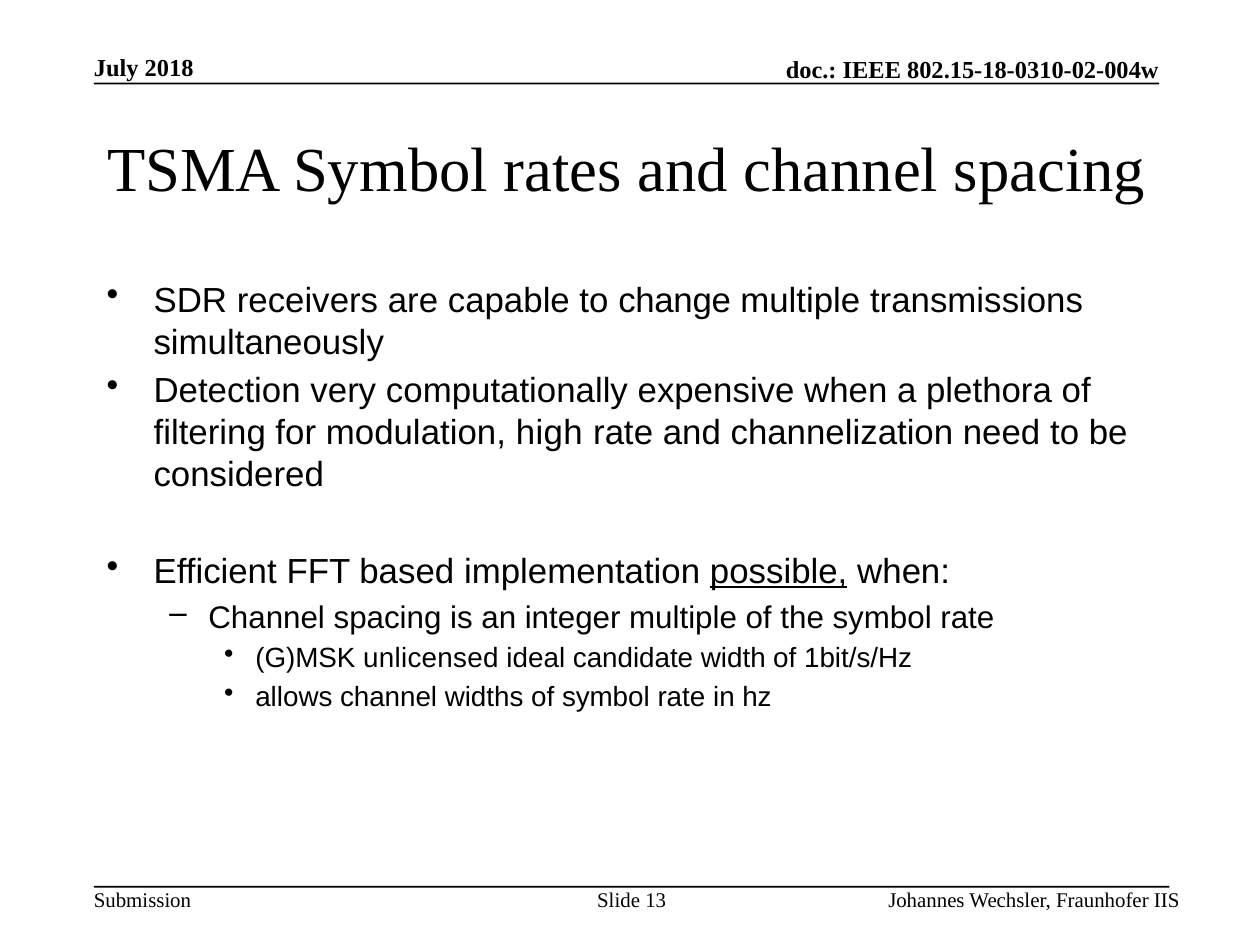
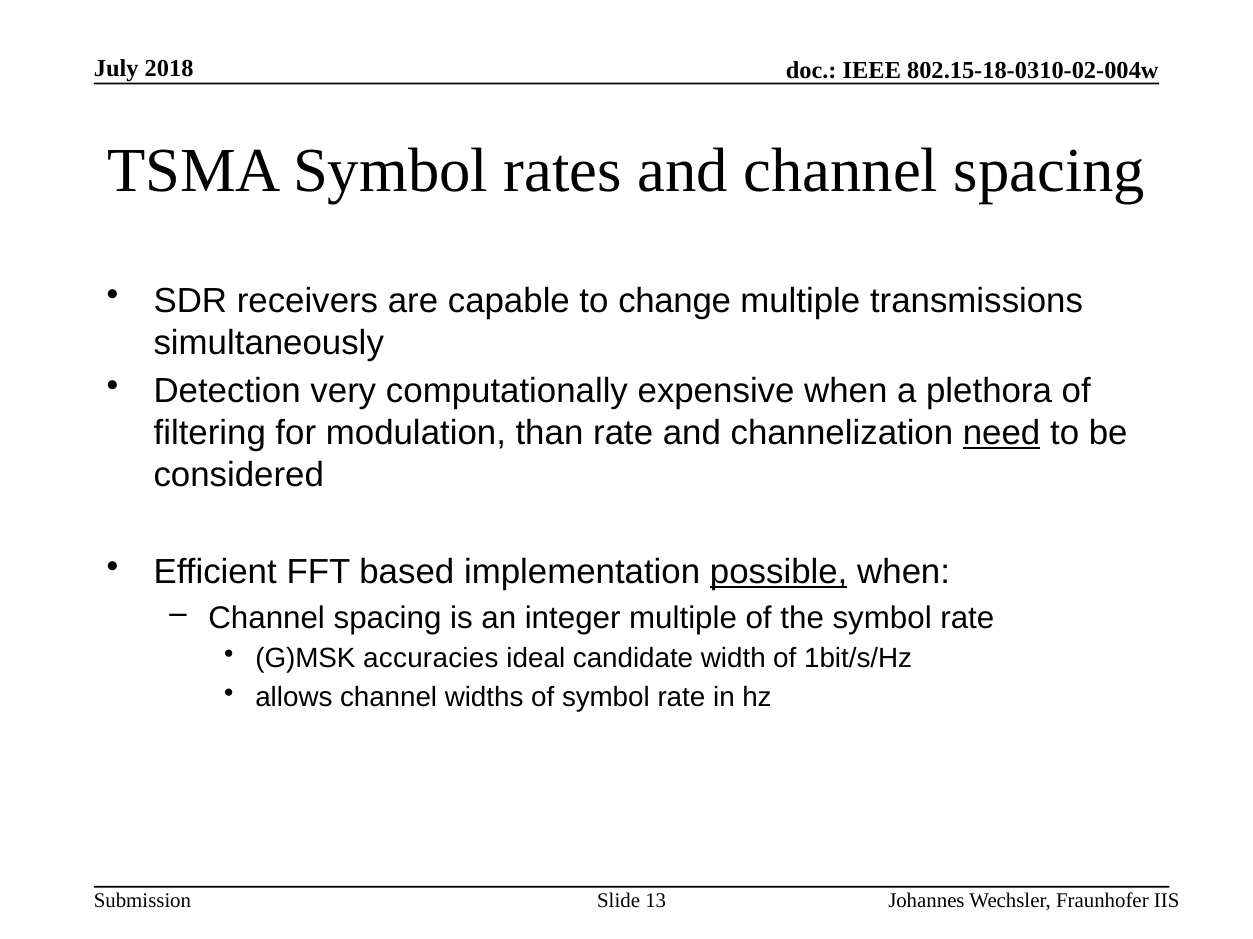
high: high -> than
need underline: none -> present
unlicensed: unlicensed -> accuracies
